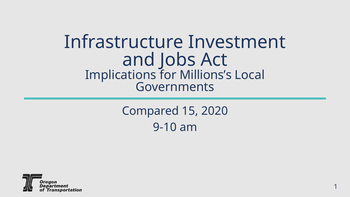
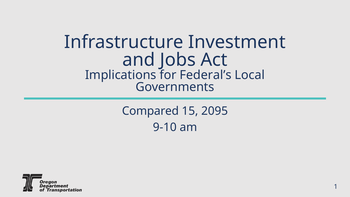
Millions’s: Millions’s -> Federal’s
2020: 2020 -> 2095
